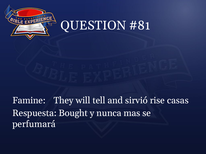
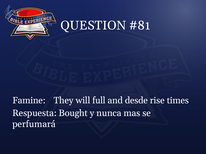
tell: tell -> full
sirvió: sirvió -> desde
casas: casas -> times
